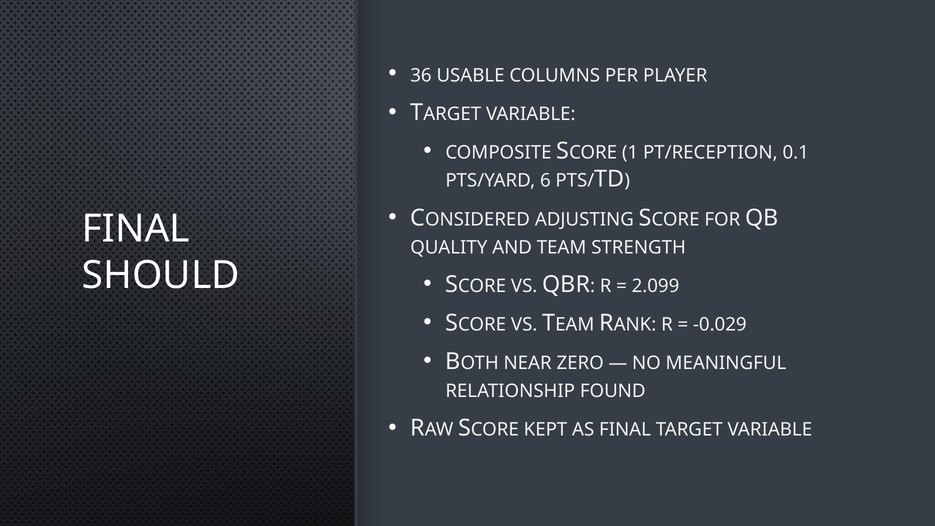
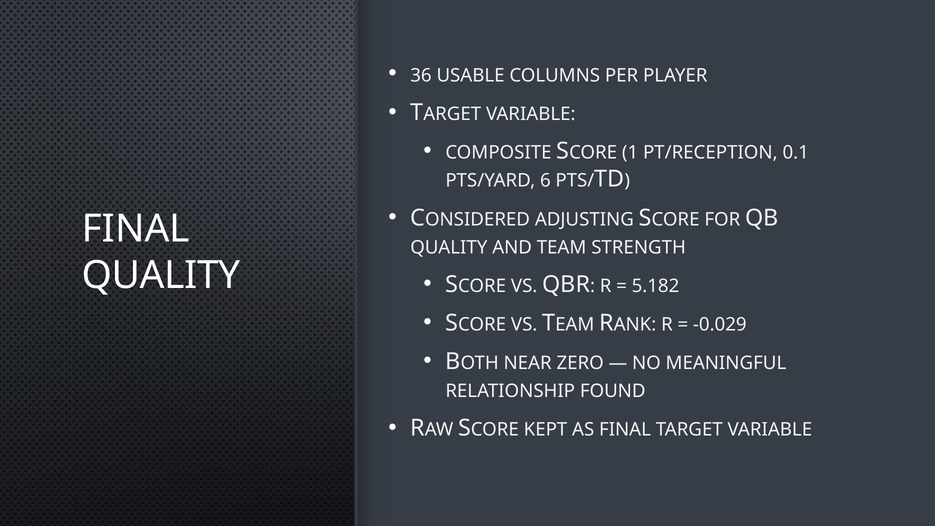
SHOULD at (161, 275): SHOULD -> QUALITY
2.099: 2.099 -> 5.182
